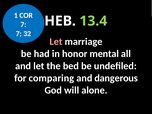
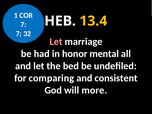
13.4 colour: light green -> yellow
dangerous: dangerous -> consistent
alone: alone -> more
